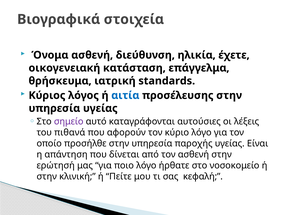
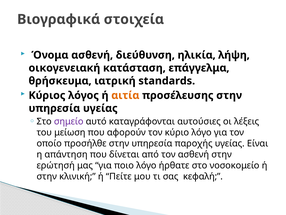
έχετε: έχετε -> λήψη
αιτία colour: blue -> orange
πιθανά: πιθανά -> μείωση
